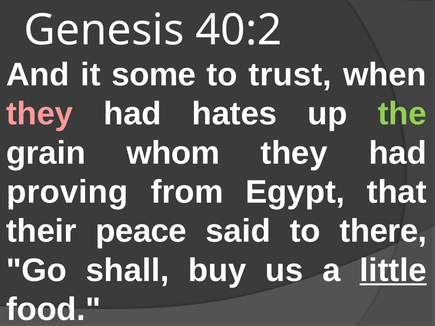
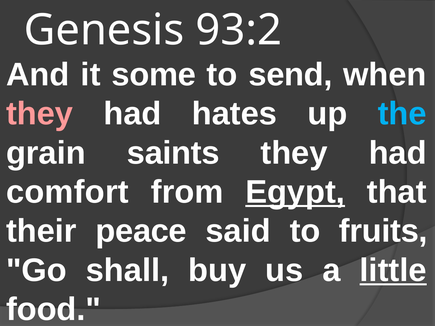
40:2: 40:2 -> 93:2
trust: trust -> send
the colour: light green -> light blue
whom: whom -> saints
proving: proving -> comfort
Egypt underline: none -> present
there: there -> fruits
